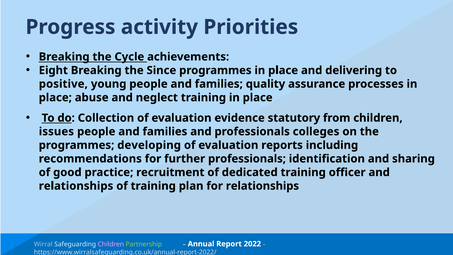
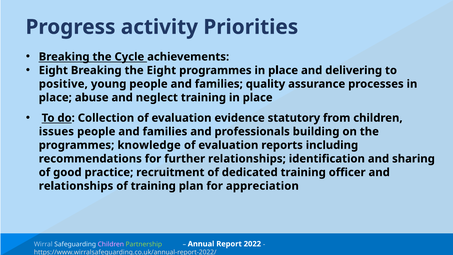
the Since: Since -> Eight
colleges: colleges -> building
developing: developing -> knowledge
further professionals: professionals -> relationships
for relationships: relationships -> appreciation
